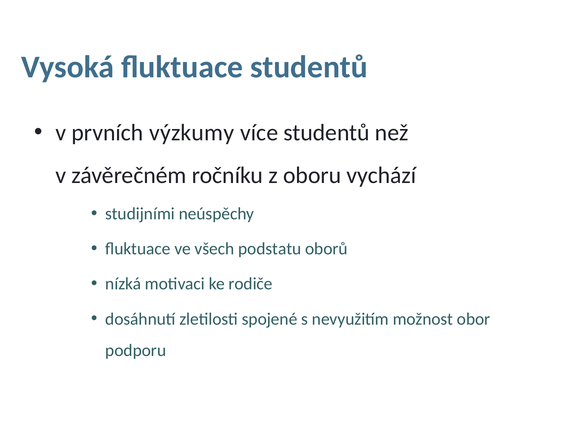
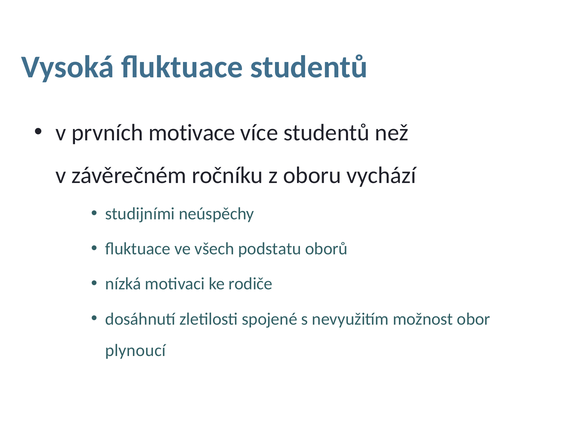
výzkumy: výzkumy -> motivace
podporu: podporu -> plynoucí
